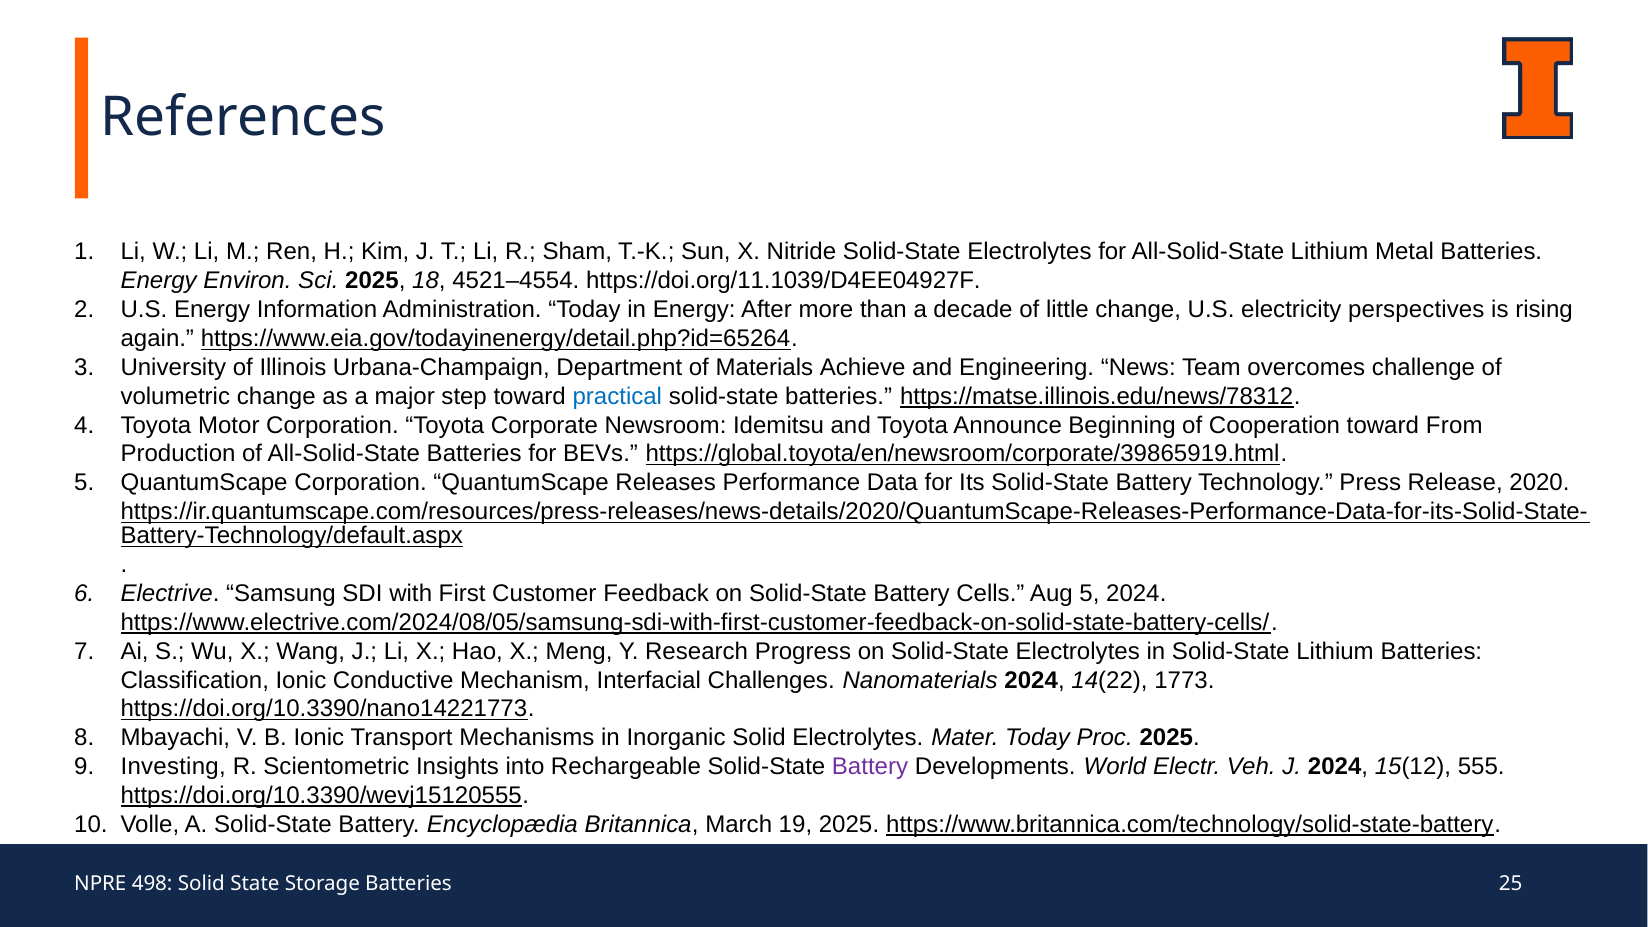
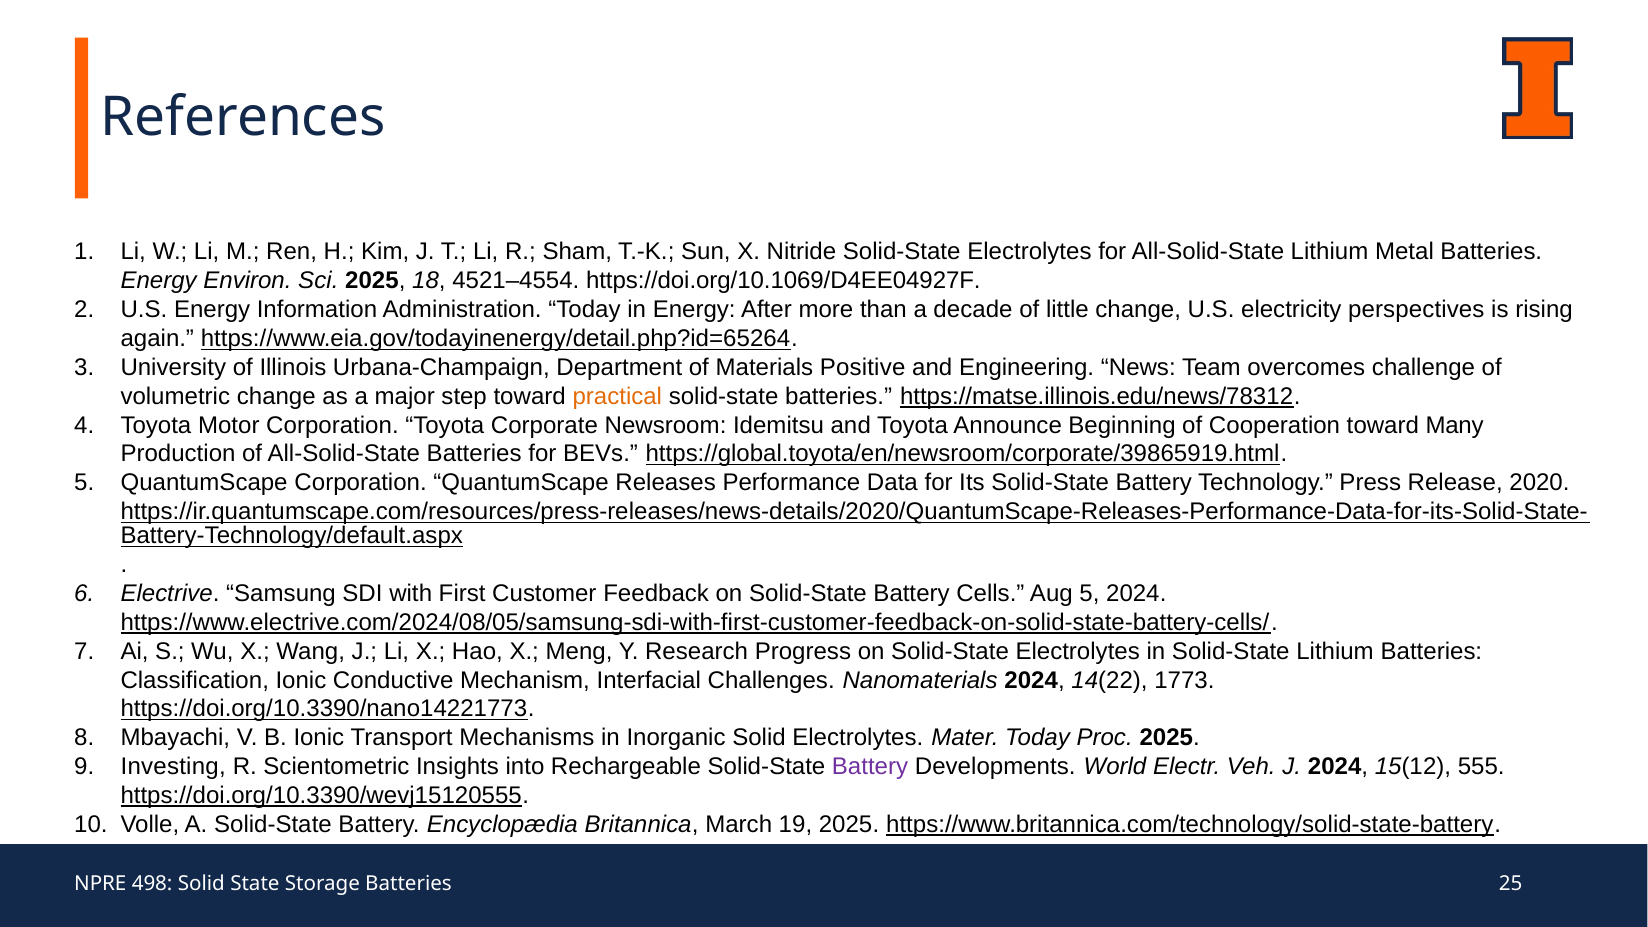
https://doi.org/11.1039/D4EE04927F: https://doi.org/11.1039/D4EE04927F -> https://doi.org/10.1069/D4EE04927F
Achieve: Achieve -> Positive
practical colour: blue -> orange
From: From -> Many
